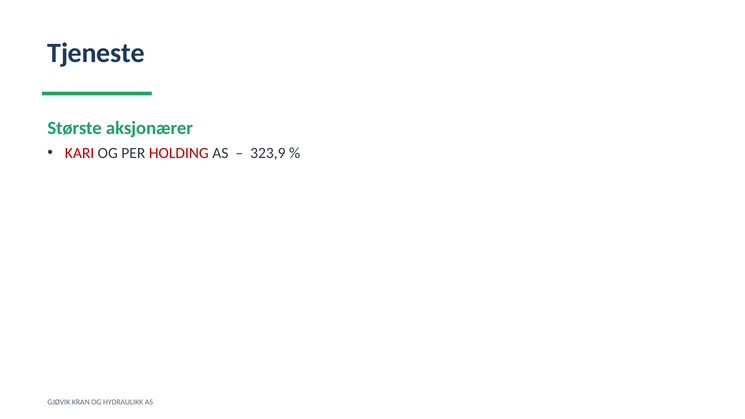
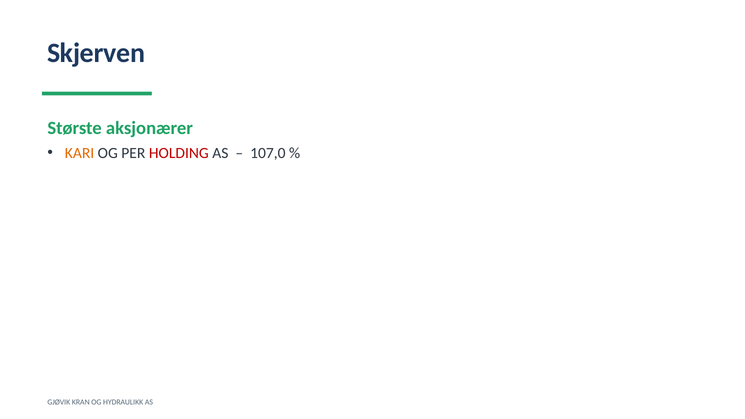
Tjeneste: Tjeneste -> Skjerven
KARI colour: red -> orange
323,9: 323,9 -> 107,0
